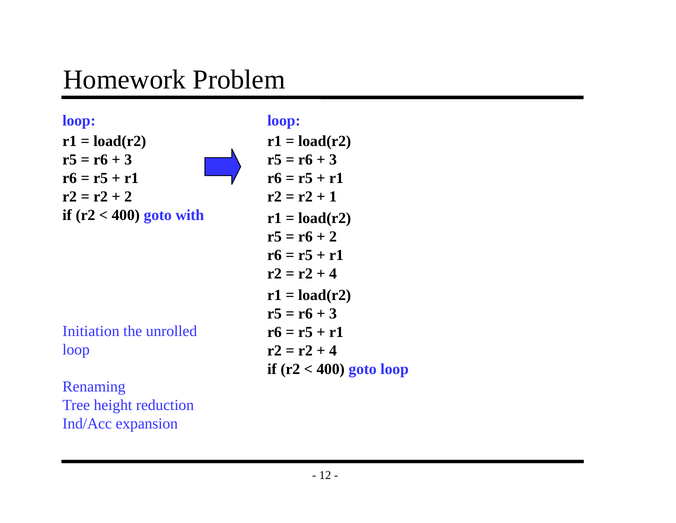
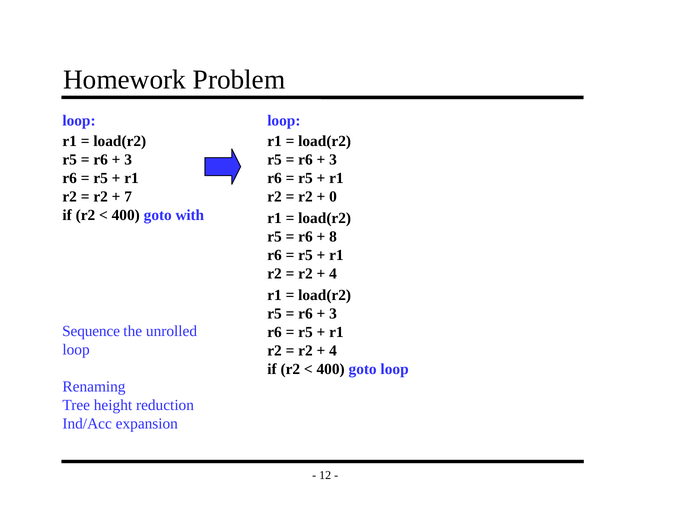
2 at (128, 196): 2 -> 7
1: 1 -> 0
2 at (333, 236): 2 -> 8
Initiation: Initiation -> Sequence
